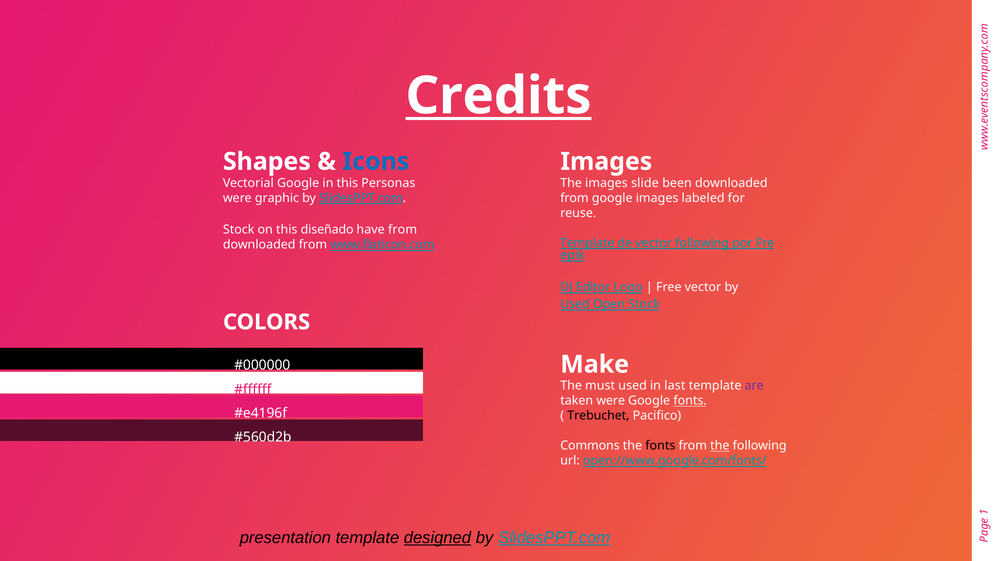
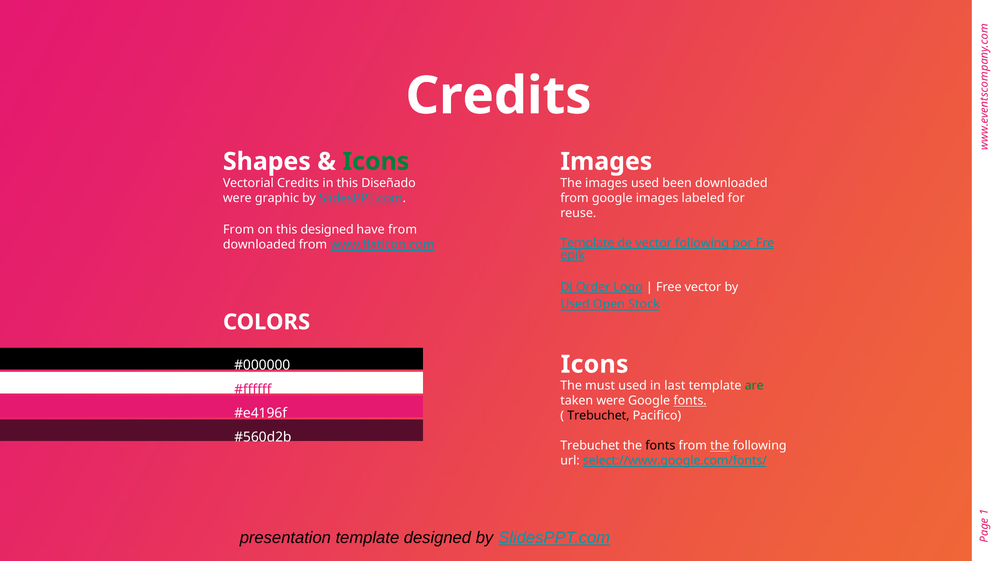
Credits at (499, 96) underline: present -> none
Icons at (376, 162) colour: blue -> green
Vectorial Google: Google -> Credits
Personas: Personas -> Diseñado
images slide: slide -> used
Stock at (239, 230): Stock -> From
this diseñado: diseñado -> designed
Editor: Editor -> Order
Make at (595, 364): Make -> Icons
are colour: purple -> green
Commons at (590, 446): Commons -> Trebuchet
open://www.google.com/fonts/: open://www.google.com/fonts/ -> select://www.google.com/fonts/
designed at (437, 538) underline: present -> none
